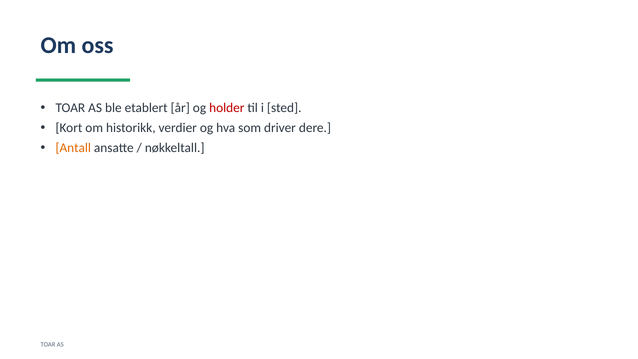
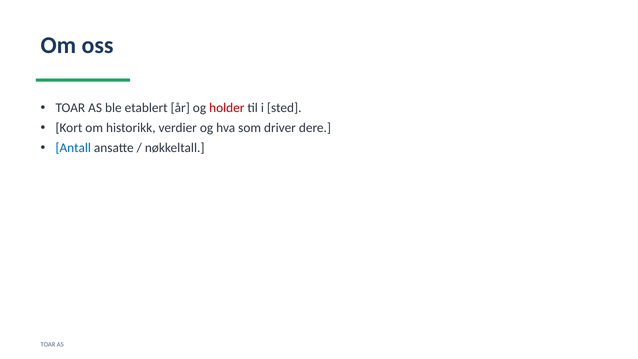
Antall colour: orange -> blue
